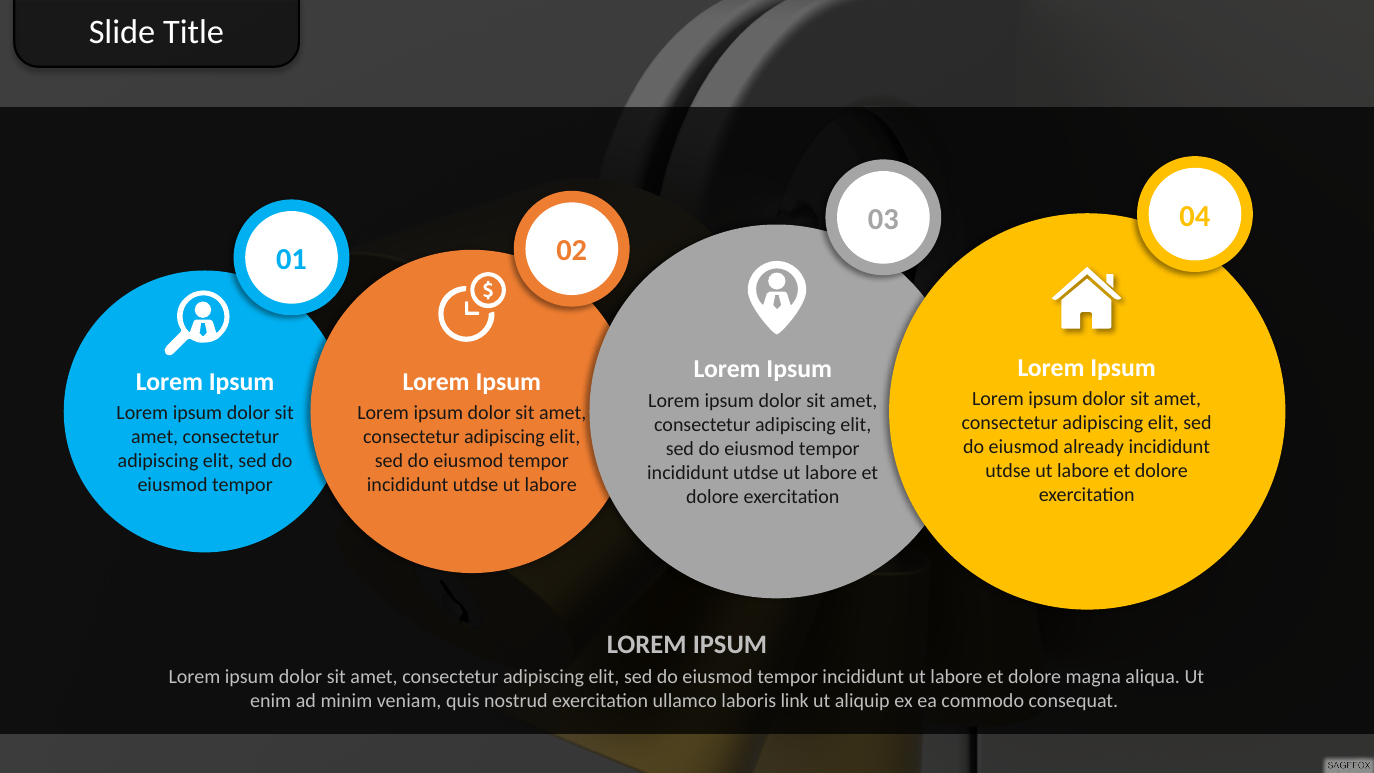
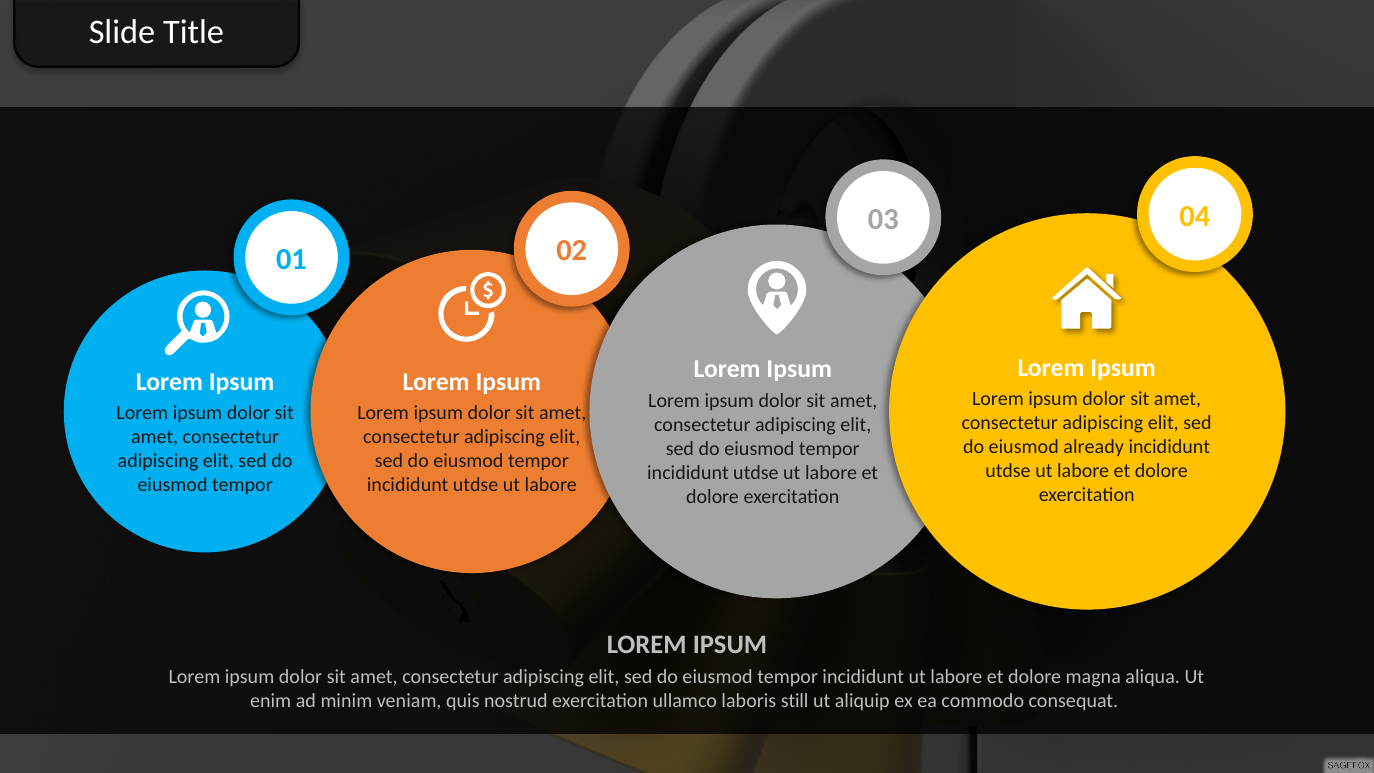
link: link -> still
